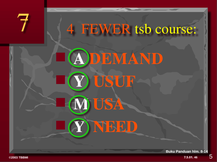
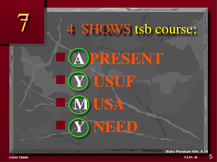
FEWER: FEWER -> SHOWS
DEMAND: DEMAND -> PRESENT
